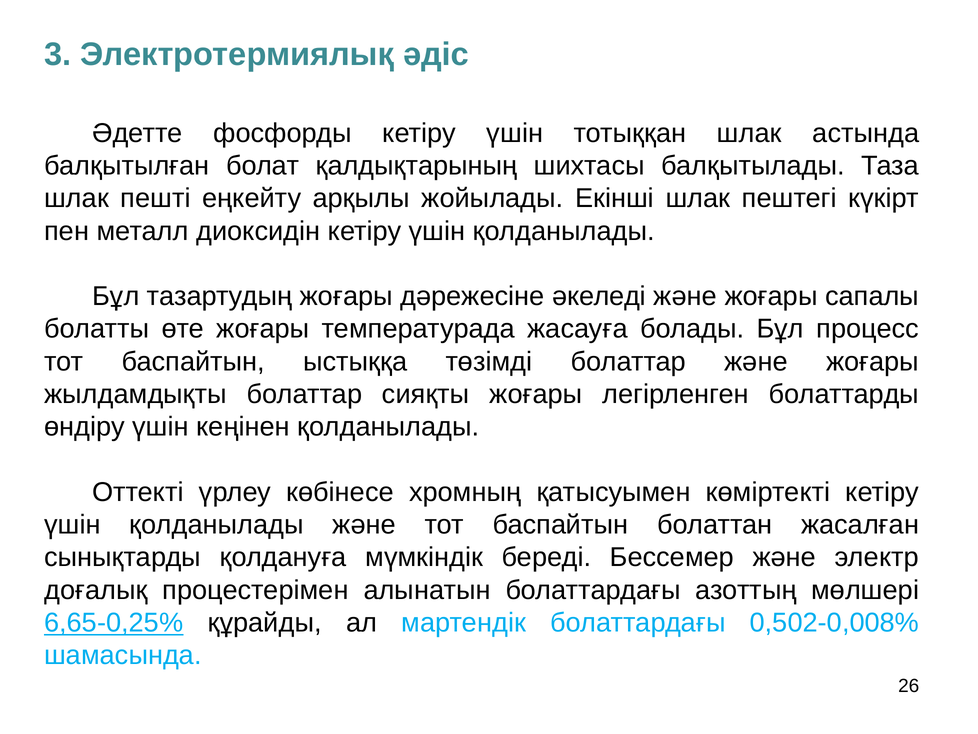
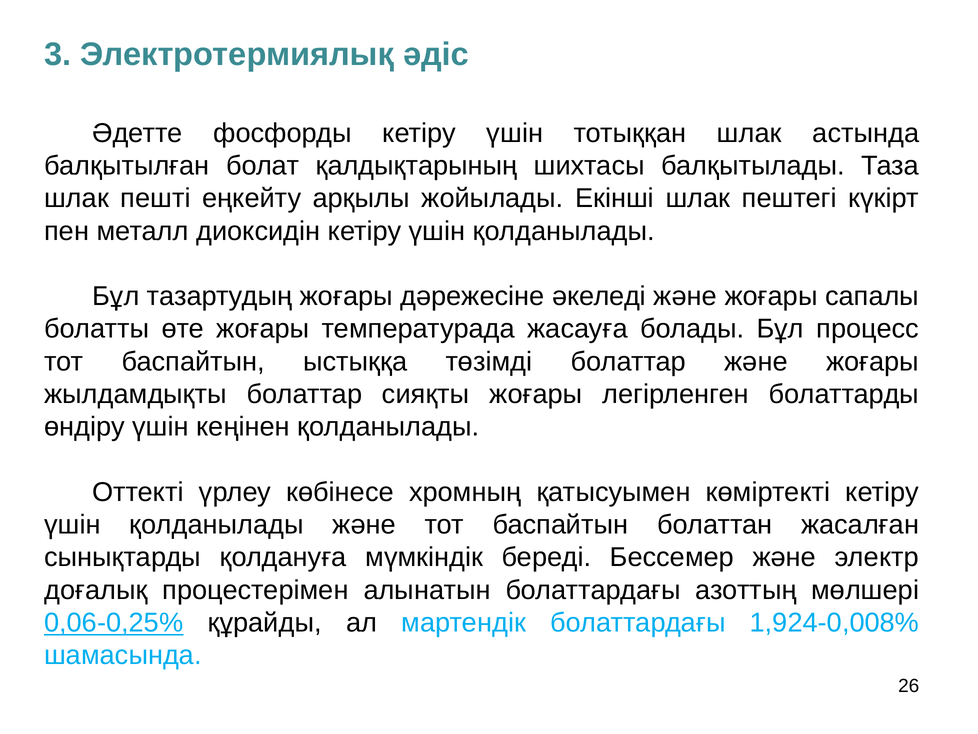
6,65-0,25%: 6,65-0,25% -> 0,06-0,25%
0,502-0,008%: 0,502-0,008% -> 1,924-0,008%
